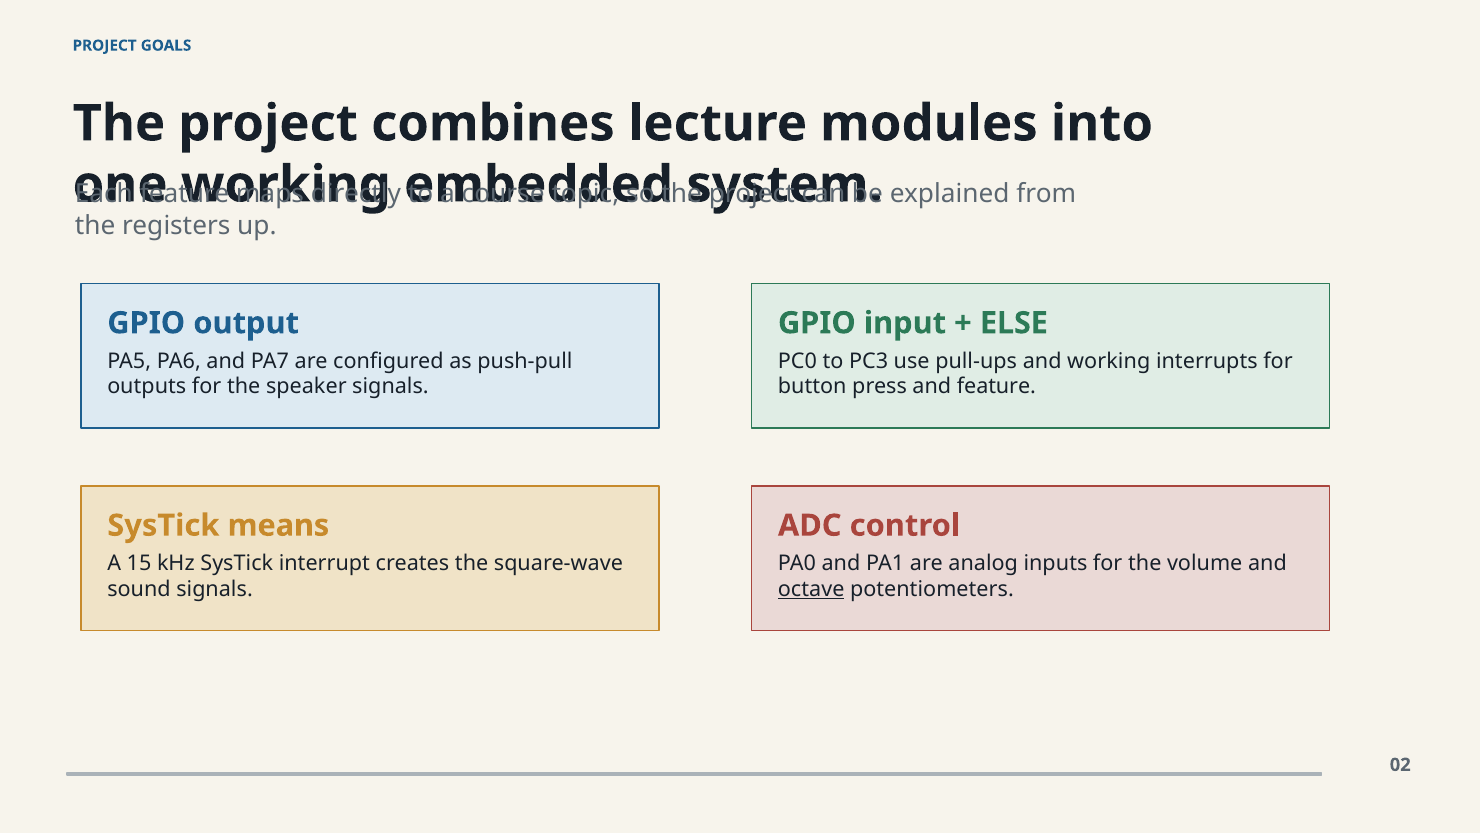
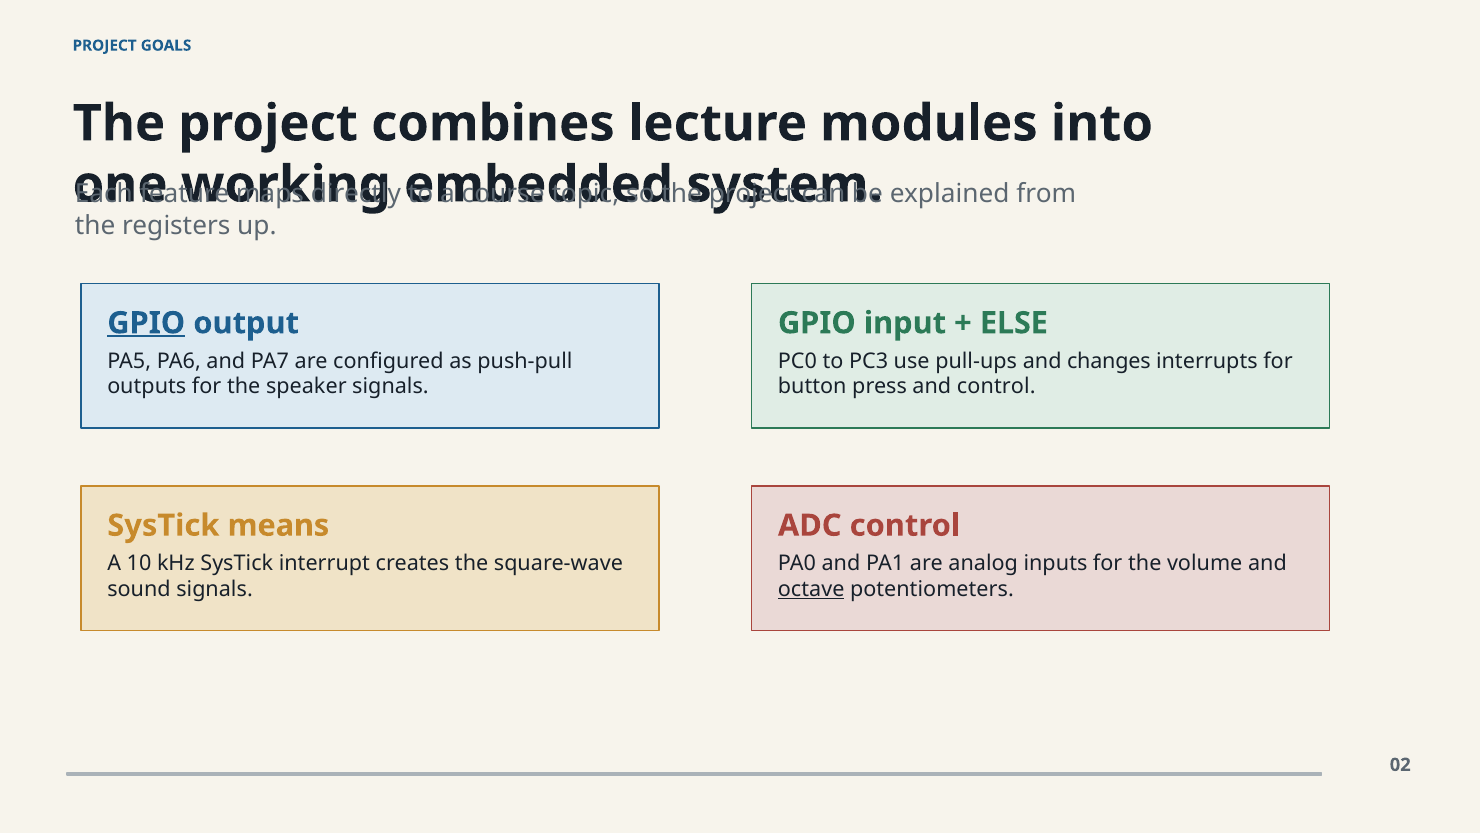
GPIO at (146, 323) underline: none -> present
and working: working -> changes
and feature: feature -> control
15: 15 -> 10
